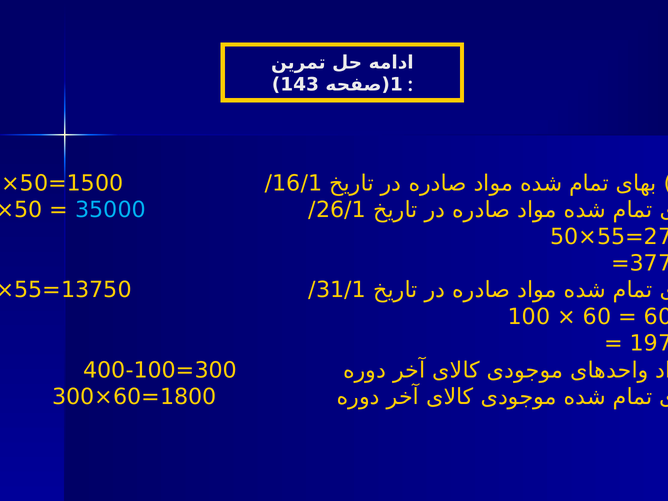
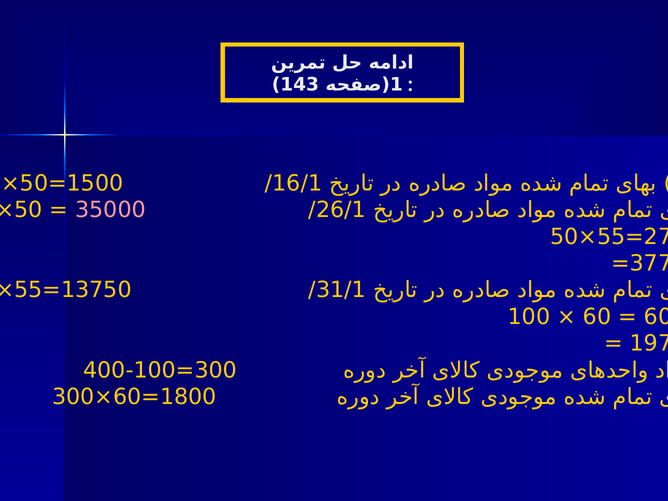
35000 colour: light blue -> pink
